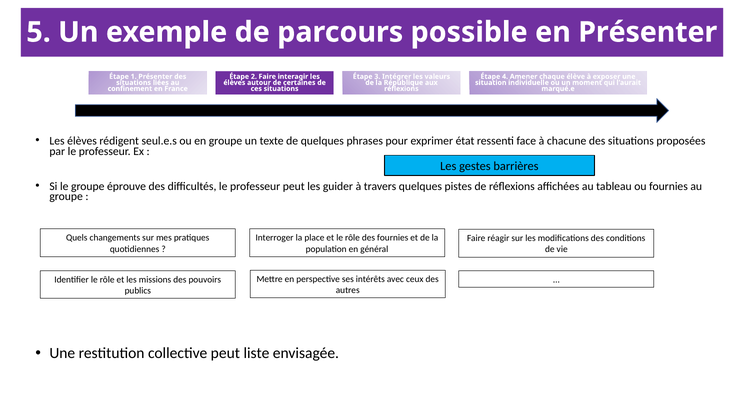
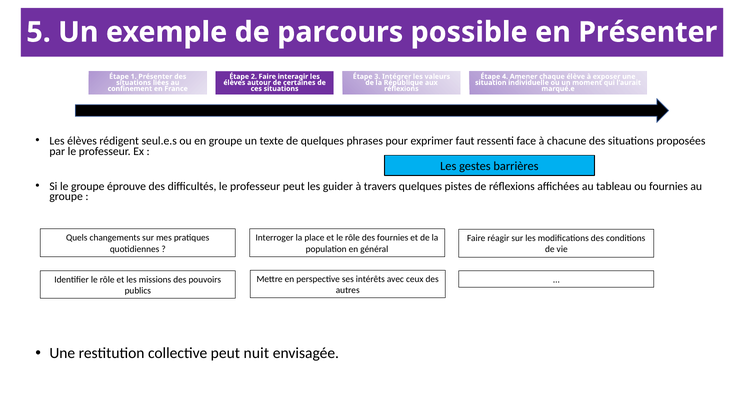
état: état -> faut
liste: liste -> nuit
